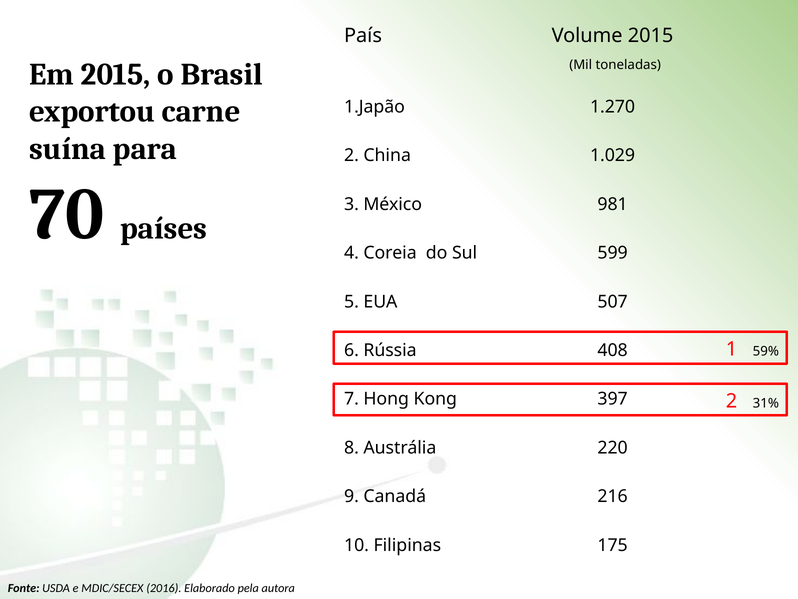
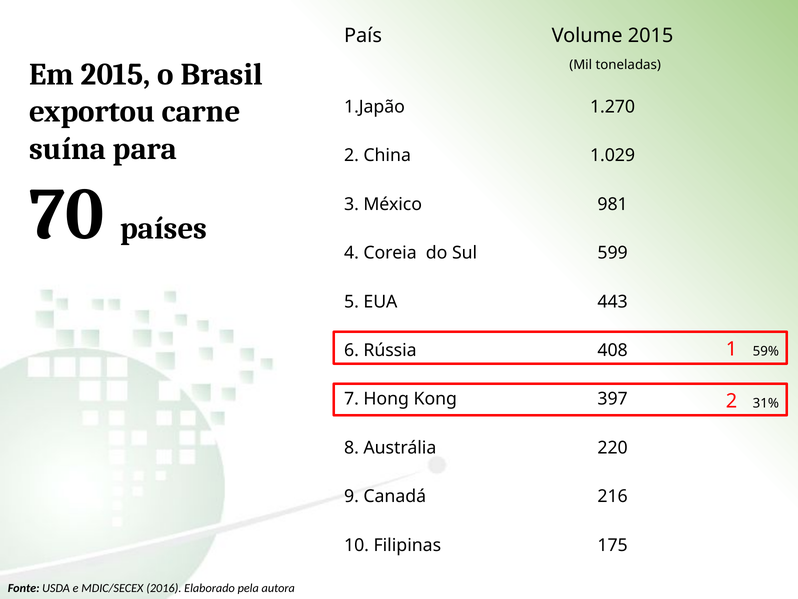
507: 507 -> 443
